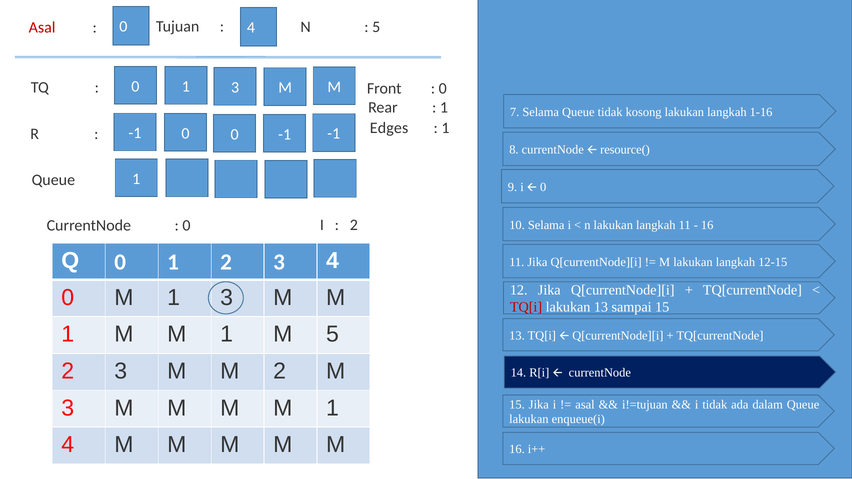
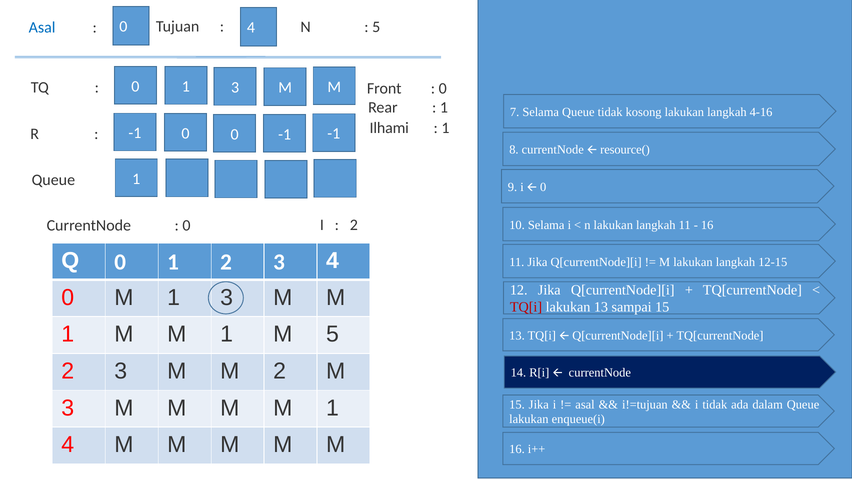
Asal at (42, 28) colour: red -> blue
1-16: 1-16 -> 4-16
Edges: Edges -> Ilhami
